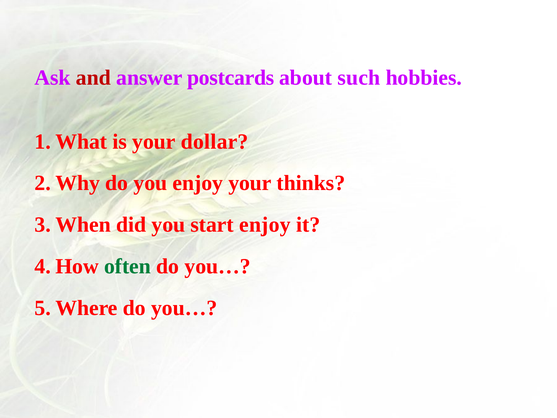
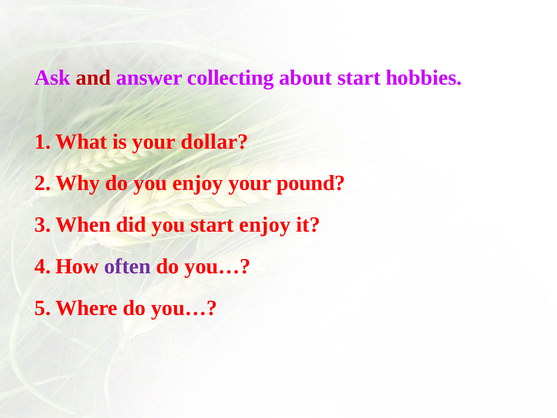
postcards: postcards -> collecting
about such: such -> start
thinks: thinks -> pound
often colour: green -> purple
